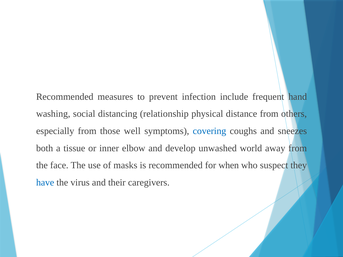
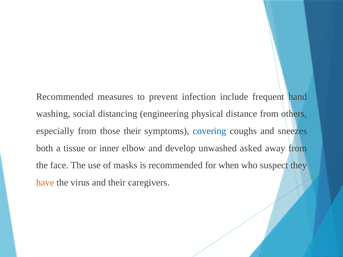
relationship: relationship -> engineering
those well: well -> their
world: world -> asked
have colour: blue -> orange
